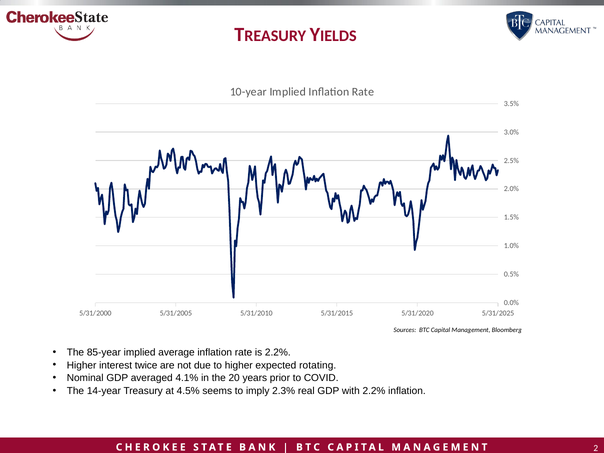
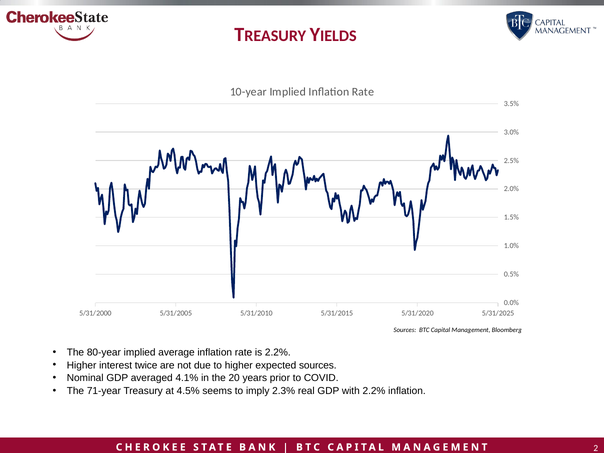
85-year: 85-year -> 80-year
expected rotating: rotating -> sources
14-year: 14-year -> 71-year
